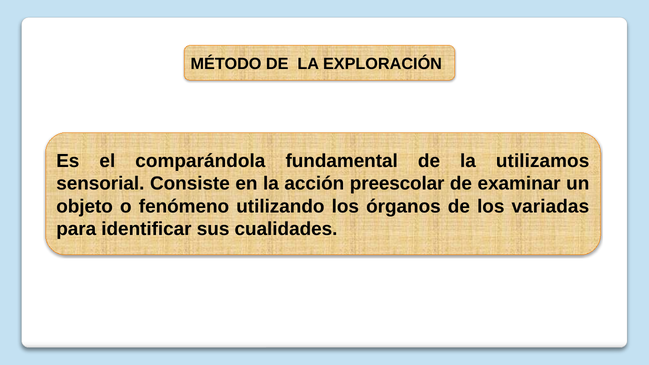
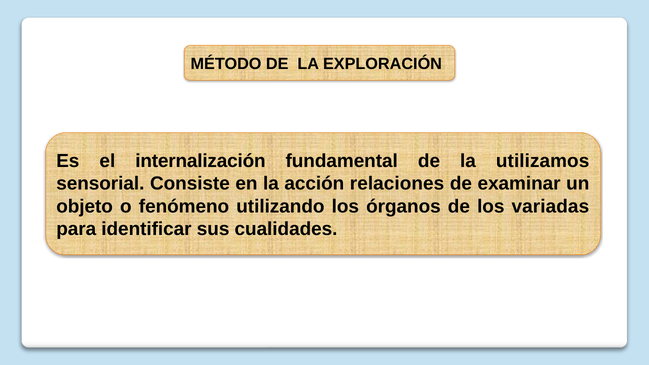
comparándola: comparándola -> internalización
preescolar: preescolar -> relaciones
